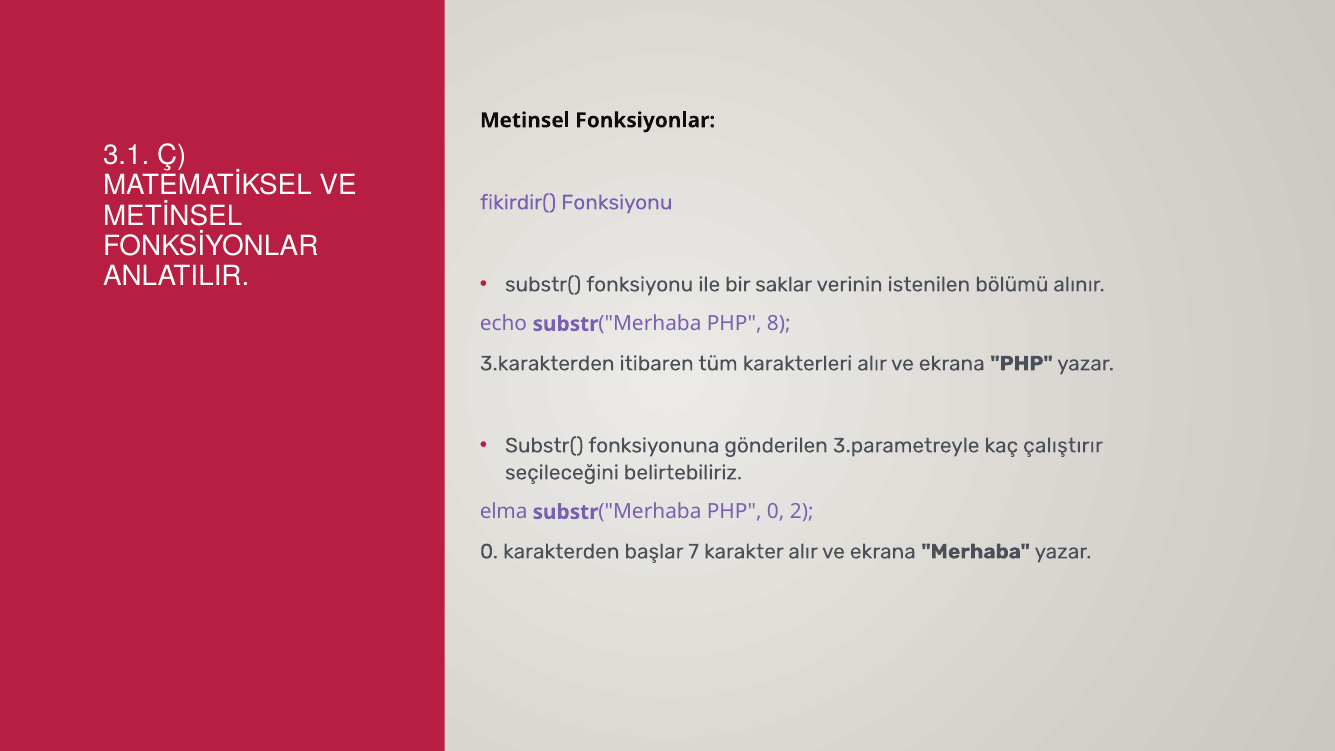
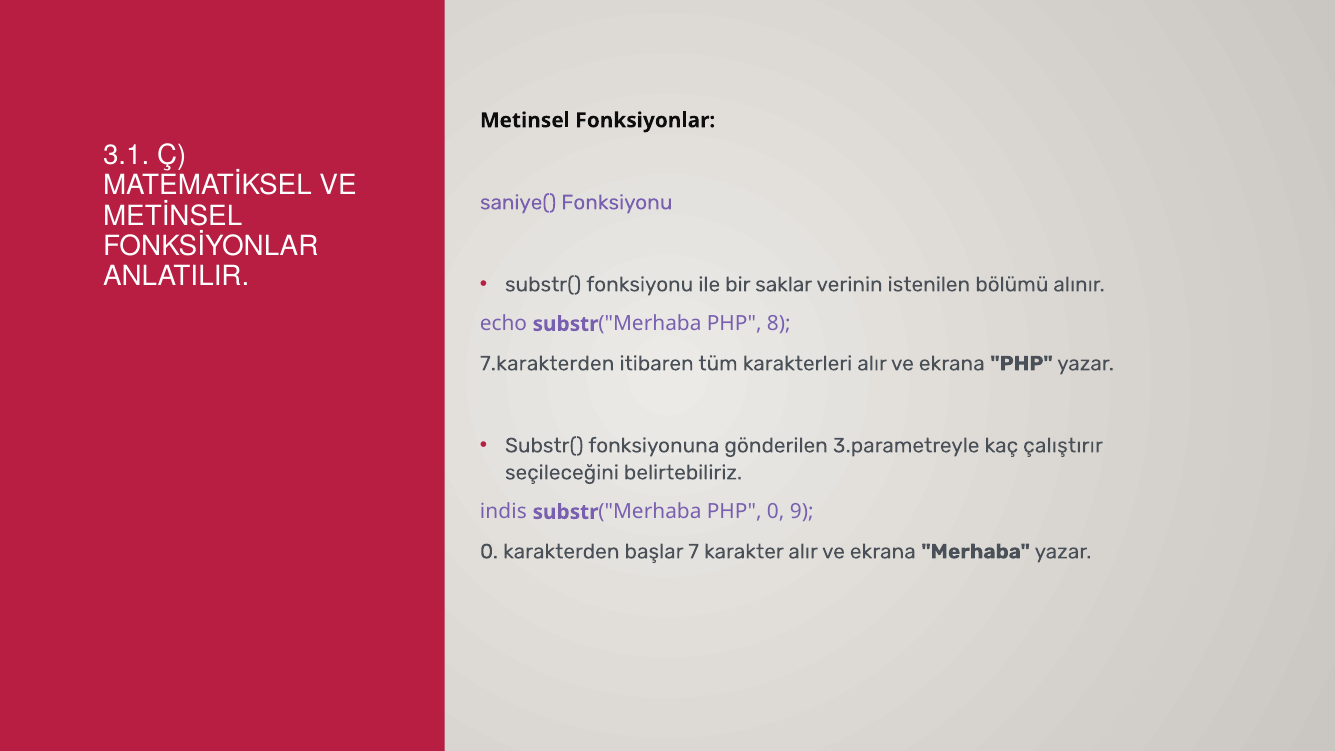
fikirdir(: fikirdir( -> saniye(
3.karakterden: 3.karakterden -> 7.karakterden
elma: elma -> indis
2: 2 -> 9
